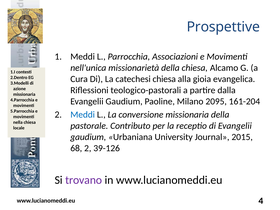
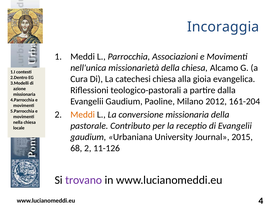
Prospettive: Prospettive -> Incoraggia
2095: 2095 -> 2012
Meddi at (83, 115) colour: blue -> orange
39-126: 39-126 -> 11-126
